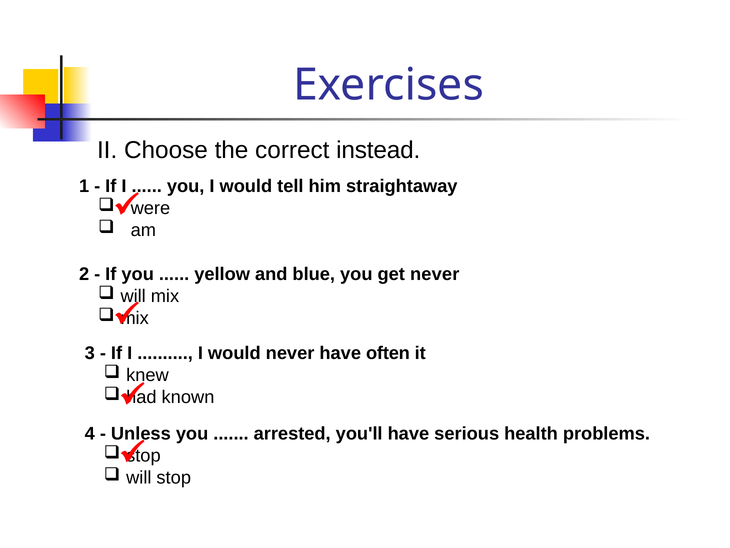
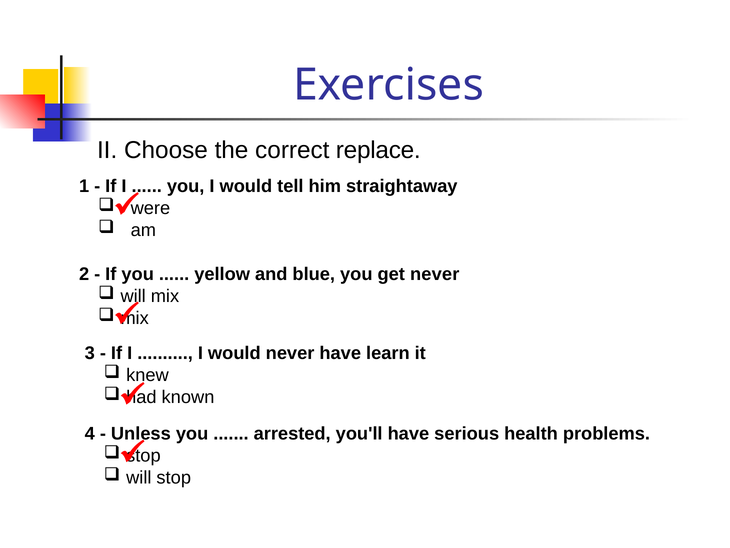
instead: instead -> replace
often: often -> learn
